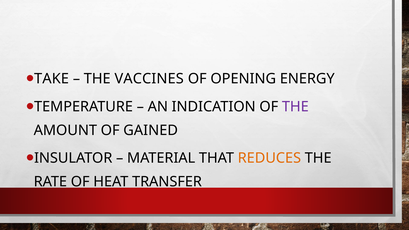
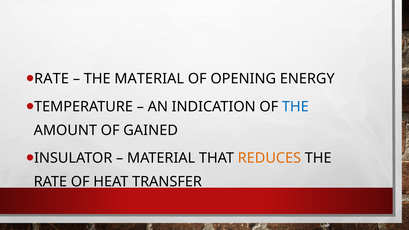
TAKE at (52, 79): TAKE -> RATE
THE VACCINES: VACCINES -> MATERIAL
THE at (295, 107) colour: purple -> blue
